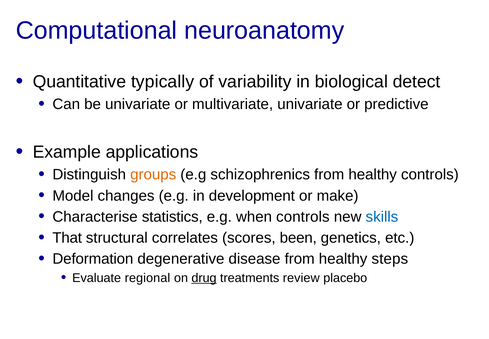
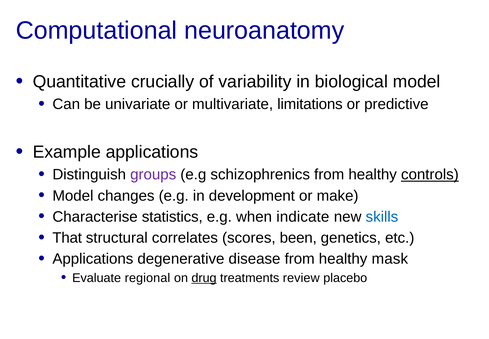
typically: typically -> crucially
biological detect: detect -> model
multivariate univariate: univariate -> limitations
groups colour: orange -> purple
controls at (430, 174) underline: none -> present
when controls: controls -> indicate
Deformation at (93, 259): Deformation -> Applications
steps: steps -> mask
